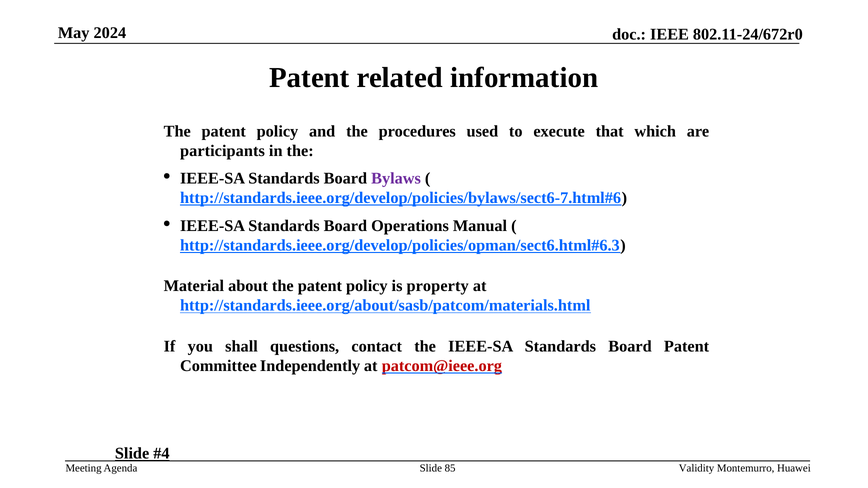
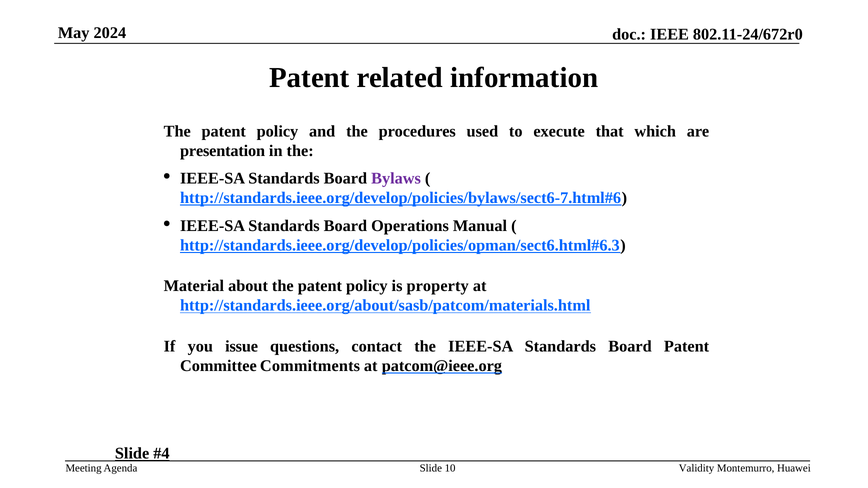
participants: participants -> presentation
shall: shall -> issue
Independently: Independently -> Commitments
patcom@ieee.org colour: red -> black
85: 85 -> 10
